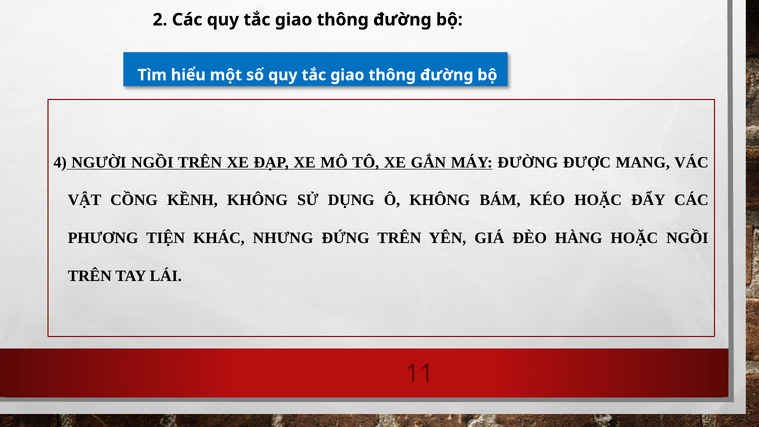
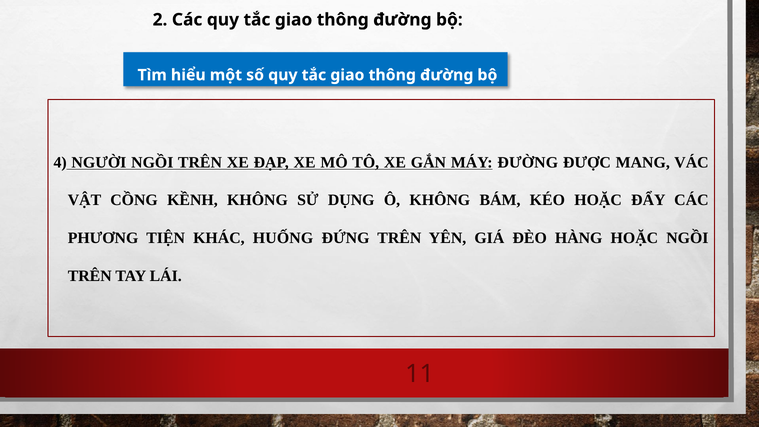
NHƯNG: NHƯNG -> HUỐNG
